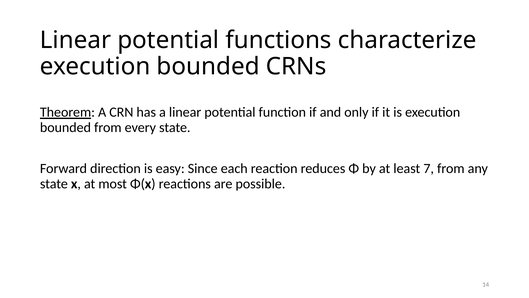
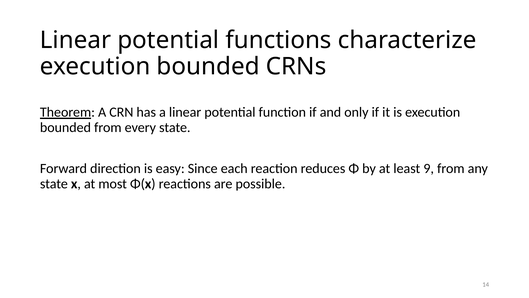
7: 7 -> 9
